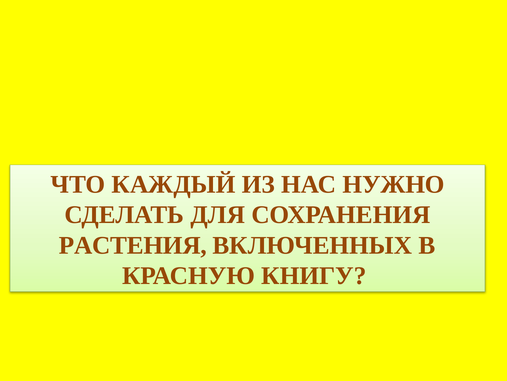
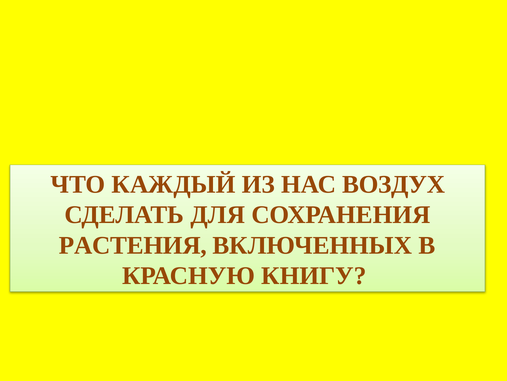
НУЖНО: НУЖНО -> ВОЗДУХ
